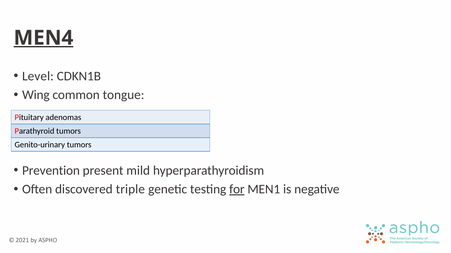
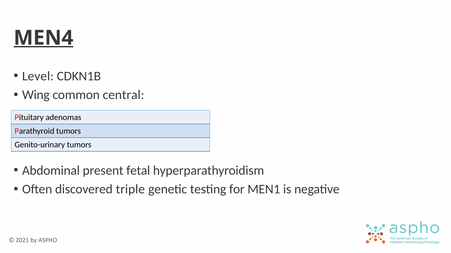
tongue: tongue -> central
Prevention: Prevention -> Abdominal
mild: mild -> fetal
for underline: present -> none
